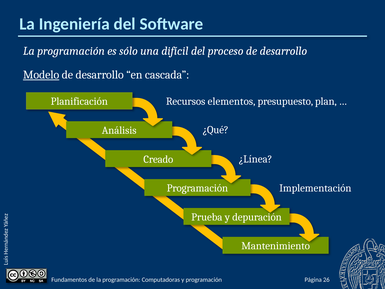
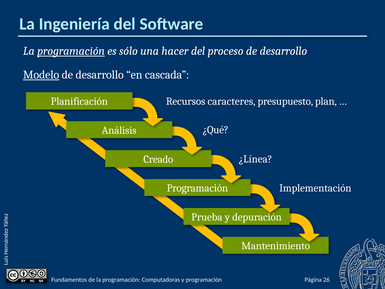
programación at (71, 51) underline: none -> present
difícil: difícil -> hacer
elementos: elementos -> caracteres
